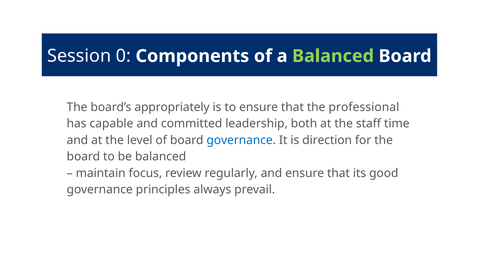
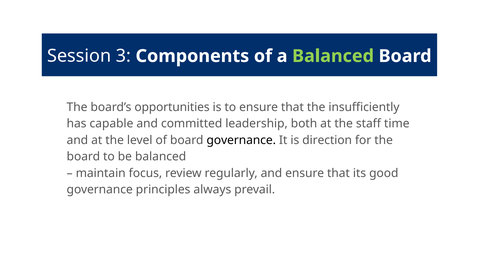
0: 0 -> 3
appropriately: appropriately -> opportunities
professional: professional -> insufficiently
governance at (241, 140) colour: blue -> black
